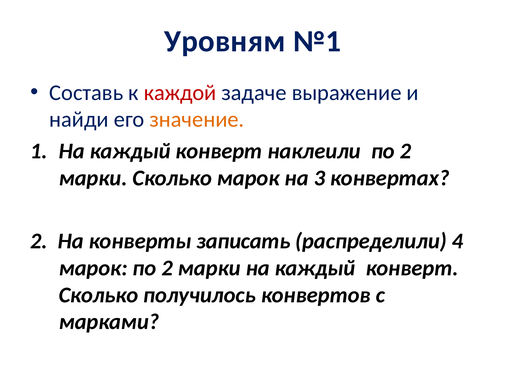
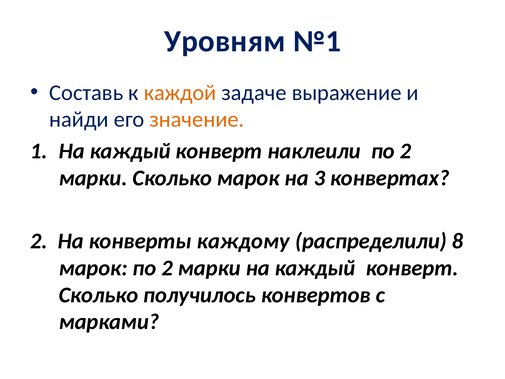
каждой colour: red -> orange
записать: записать -> каждому
4: 4 -> 8
